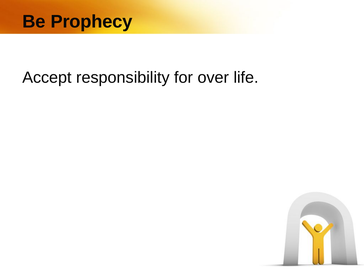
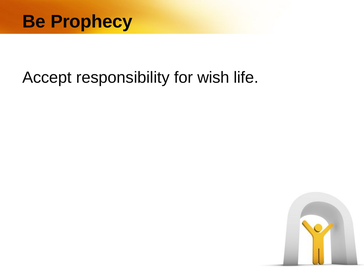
over: over -> wish
